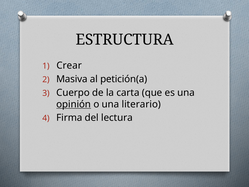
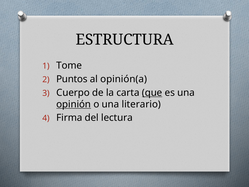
Crear: Crear -> Tome
Masiva: Masiva -> Puntos
petición(a: petición(a -> opinión(a
que underline: none -> present
